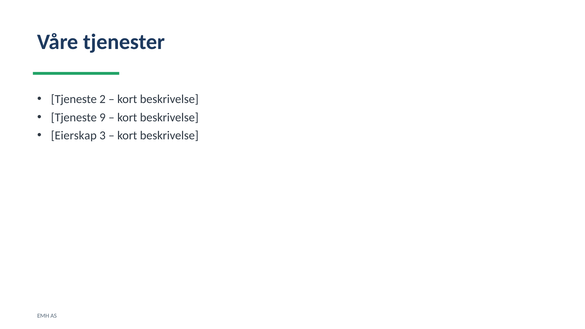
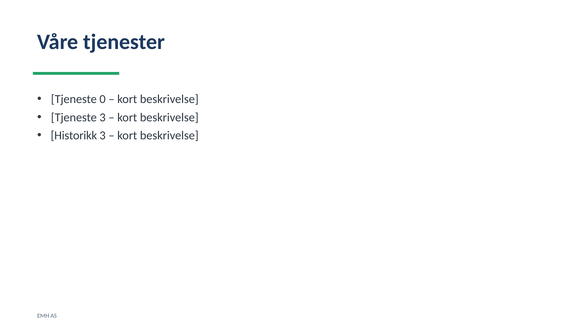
2: 2 -> 0
Tjeneste 9: 9 -> 3
Eierskap: Eierskap -> Historikk
